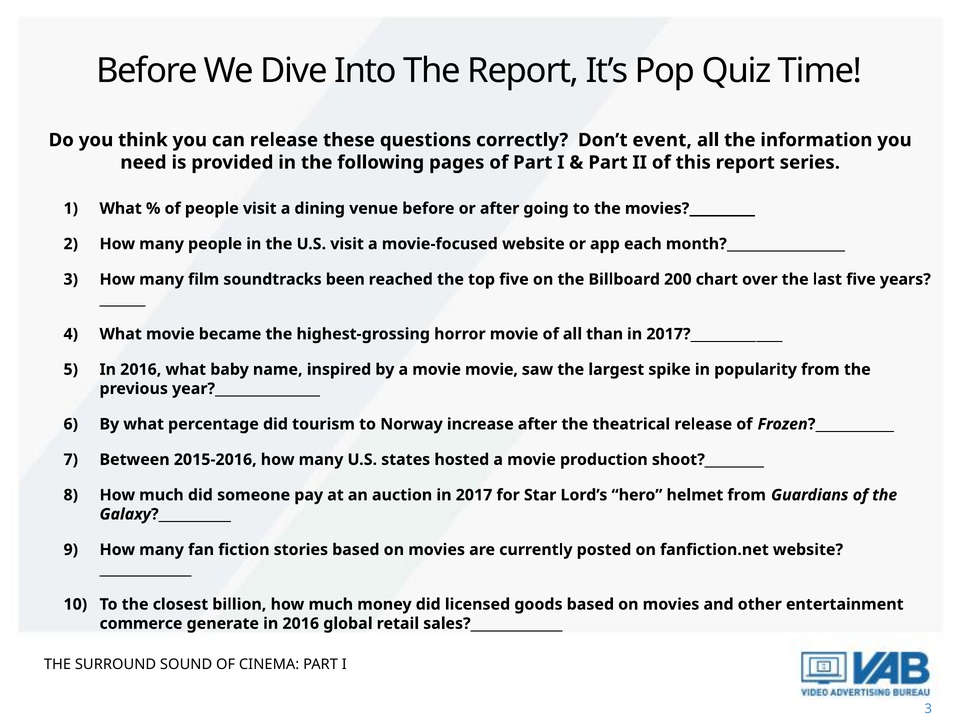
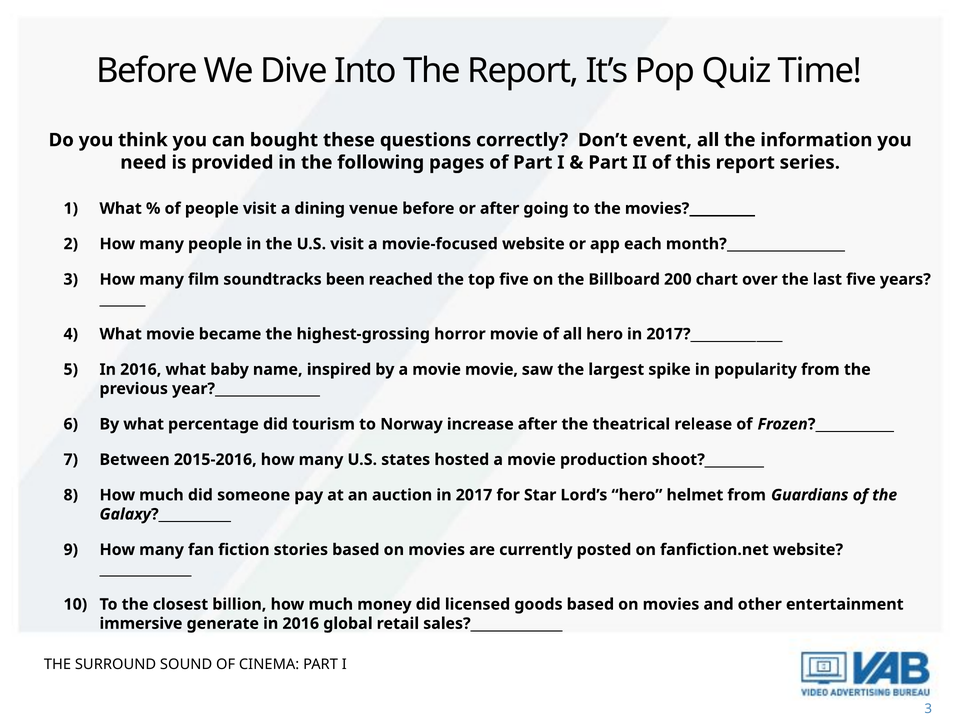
can release: release -> bought
all than: than -> hero
commerce: commerce -> immersive
